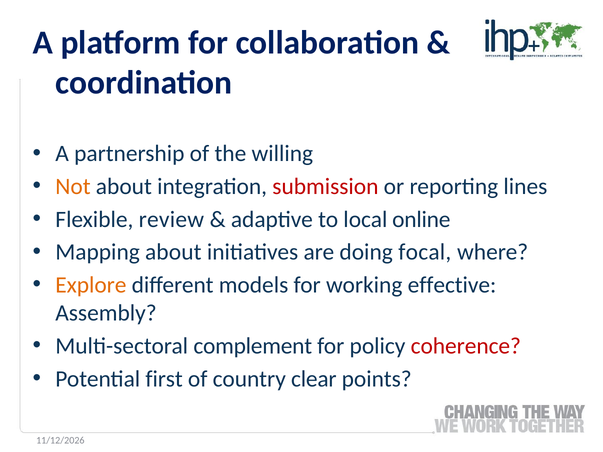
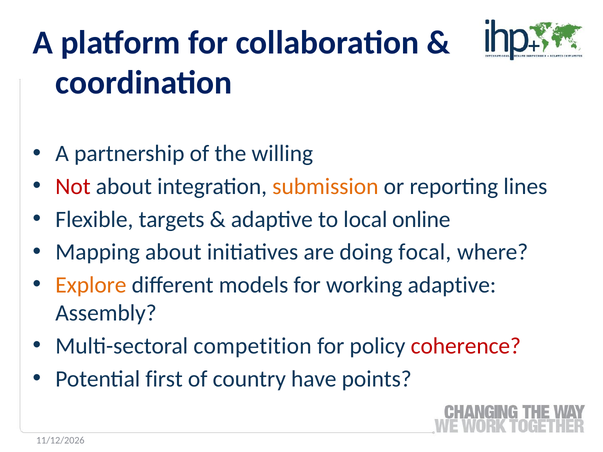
Not colour: orange -> red
submission colour: red -> orange
review: review -> targets
working effective: effective -> adaptive
complement: complement -> competition
clear: clear -> have
